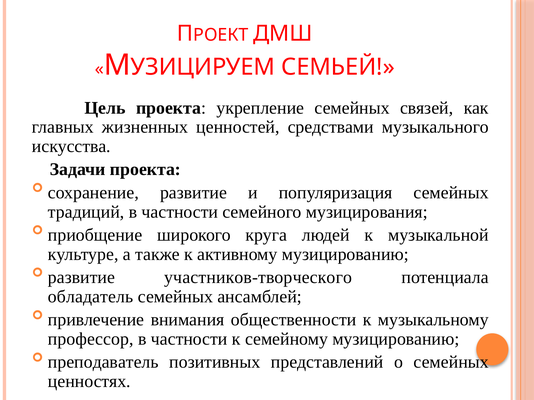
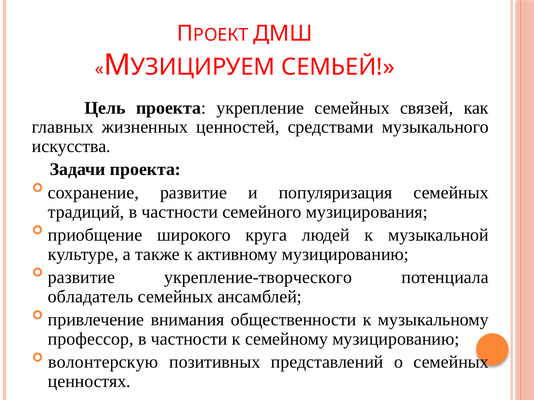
участников-творческого: участников-творческого -> укрепление-творческого
преподаватель: преподаватель -> волонтерскую
